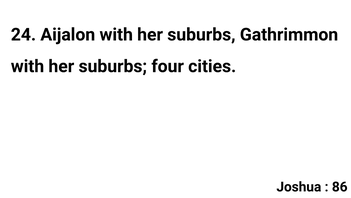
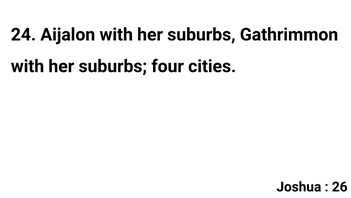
86: 86 -> 26
